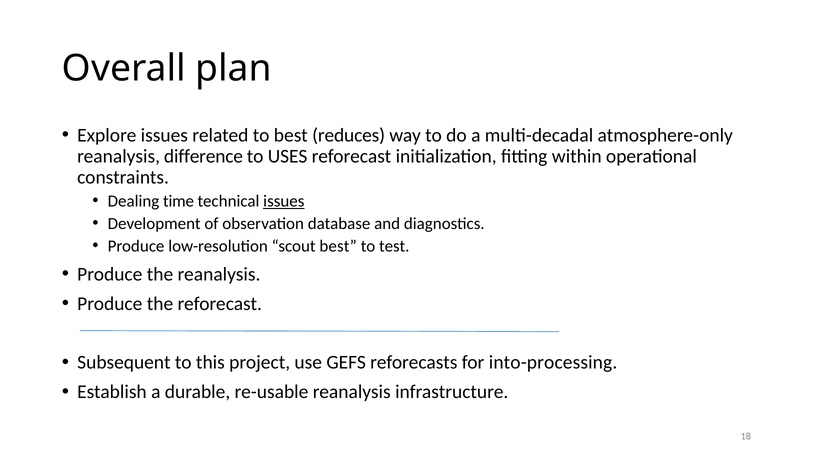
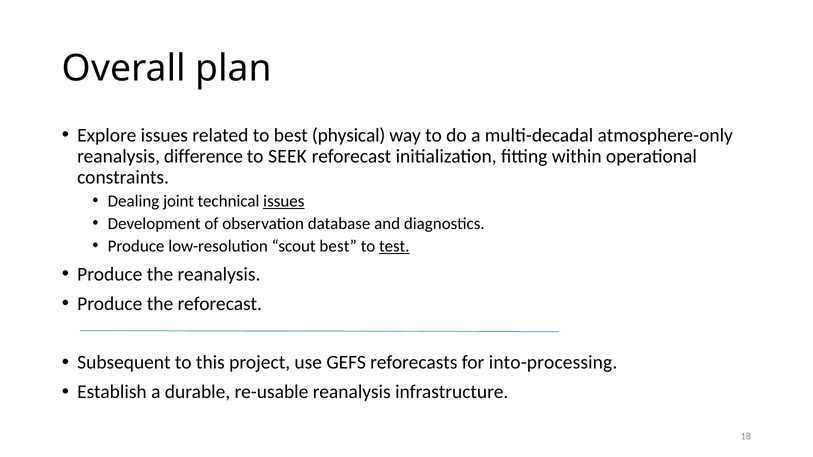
reduces: reduces -> physical
USES: USES -> SEEK
time: time -> joint
test underline: none -> present
